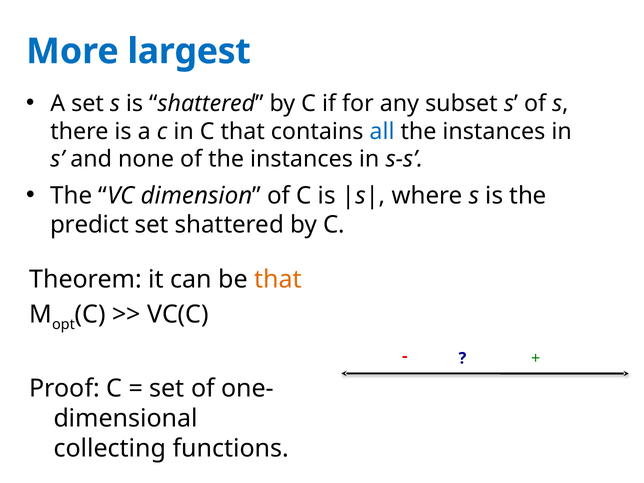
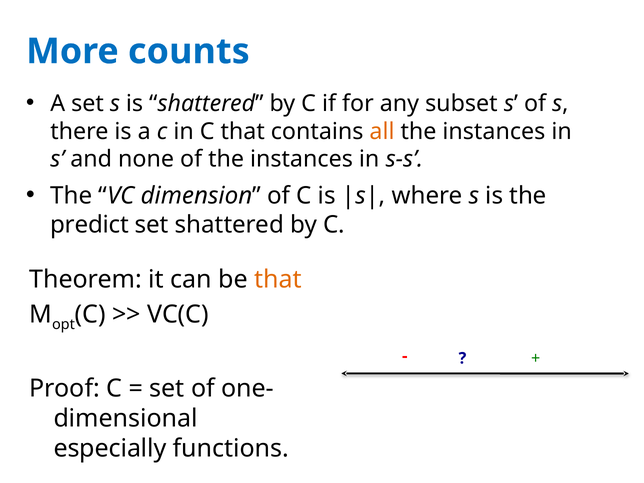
largest: largest -> counts
all colour: blue -> orange
collecting: collecting -> especially
